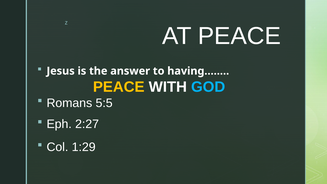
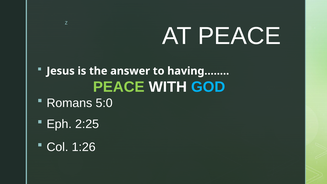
PEACE at (119, 87) colour: yellow -> light green
5:5: 5:5 -> 5:0
2:27: 2:27 -> 2:25
1:29: 1:29 -> 1:26
